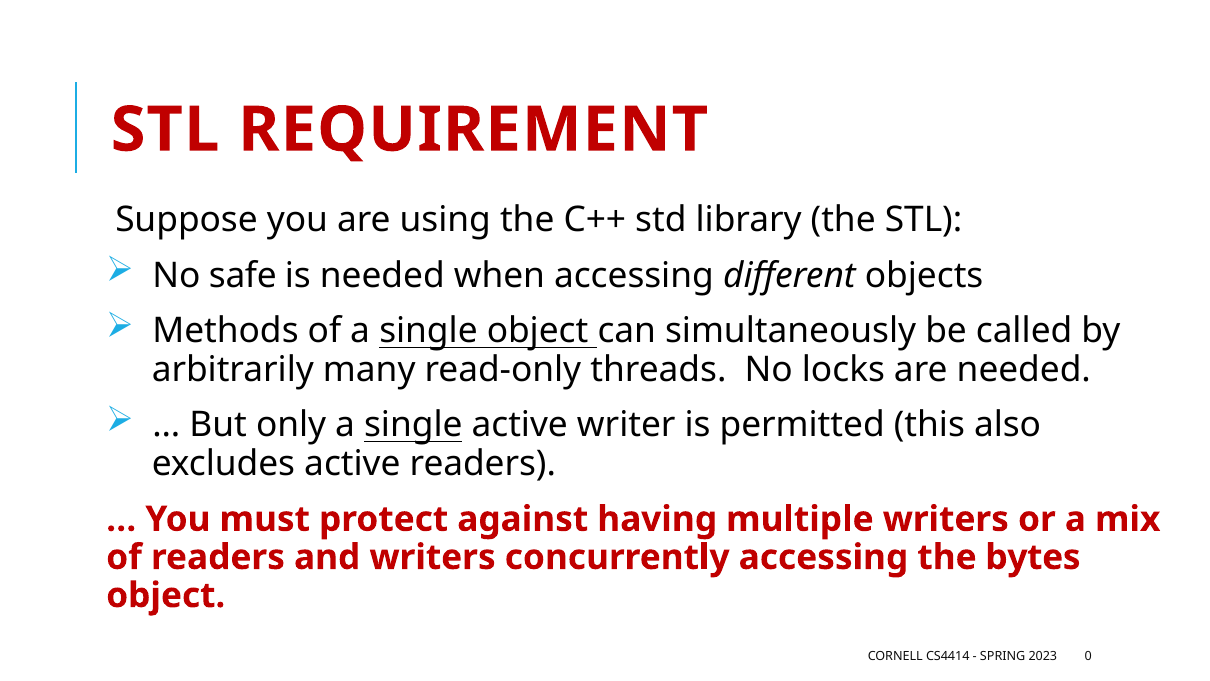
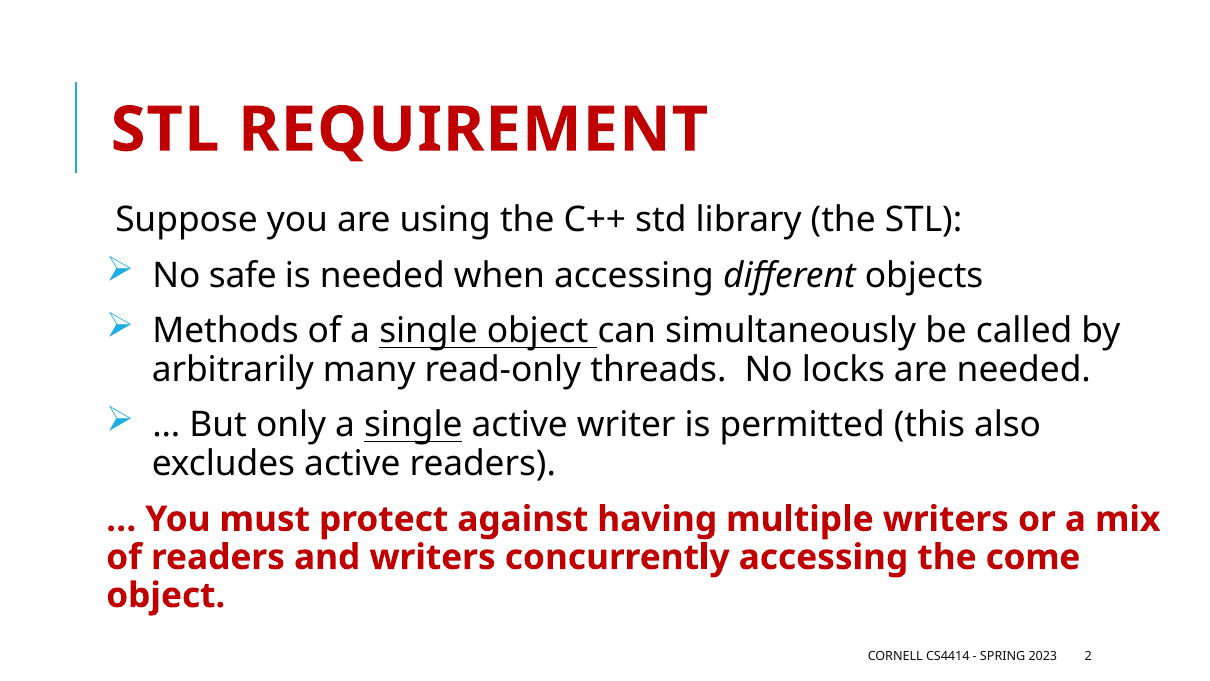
bytes: bytes -> come
0: 0 -> 2
